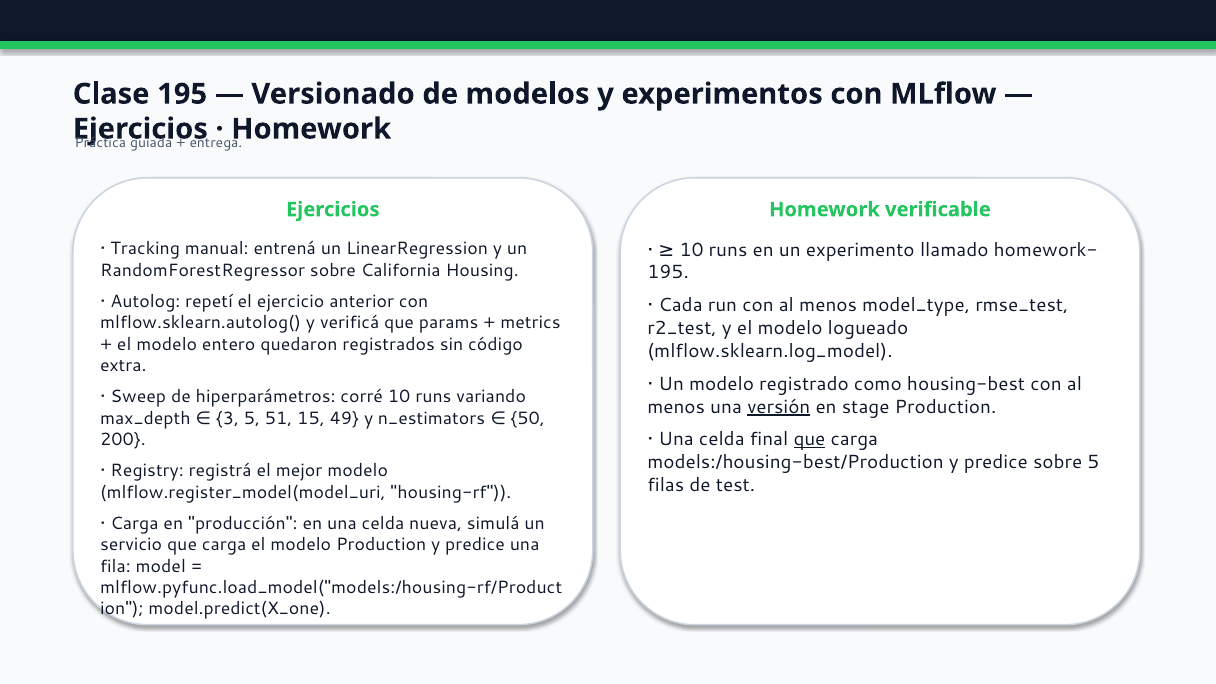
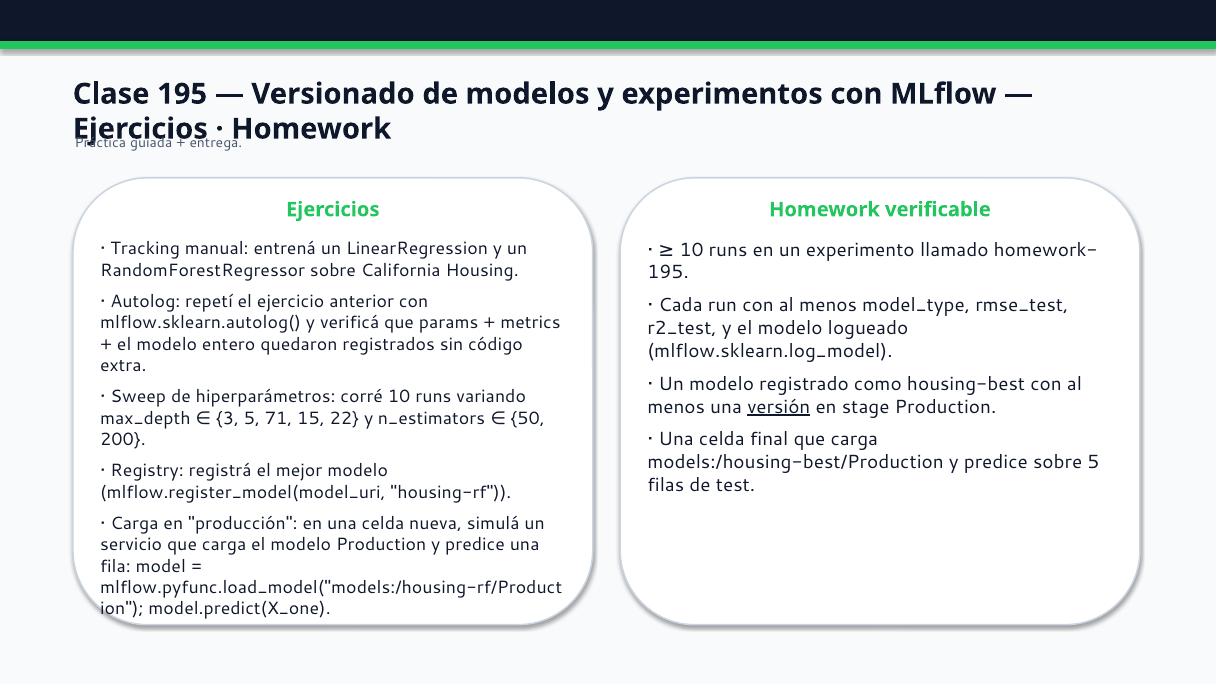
51: 51 -> 71
49: 49 -> 22
que at (809, 440) underline: present -> none
